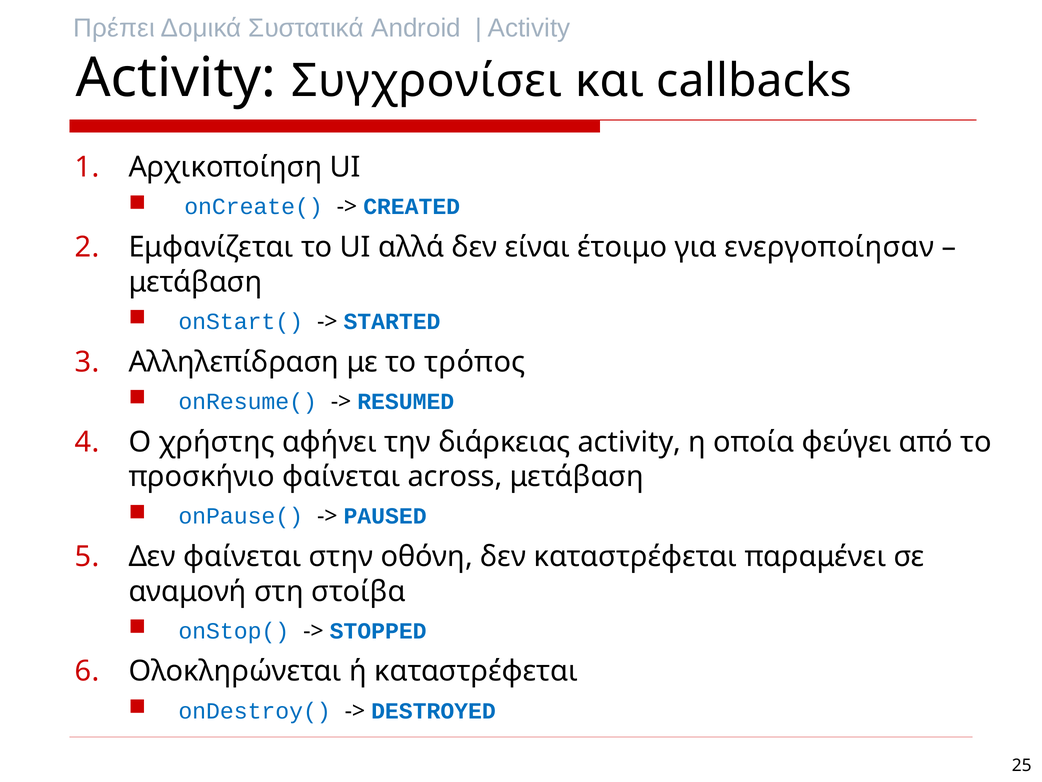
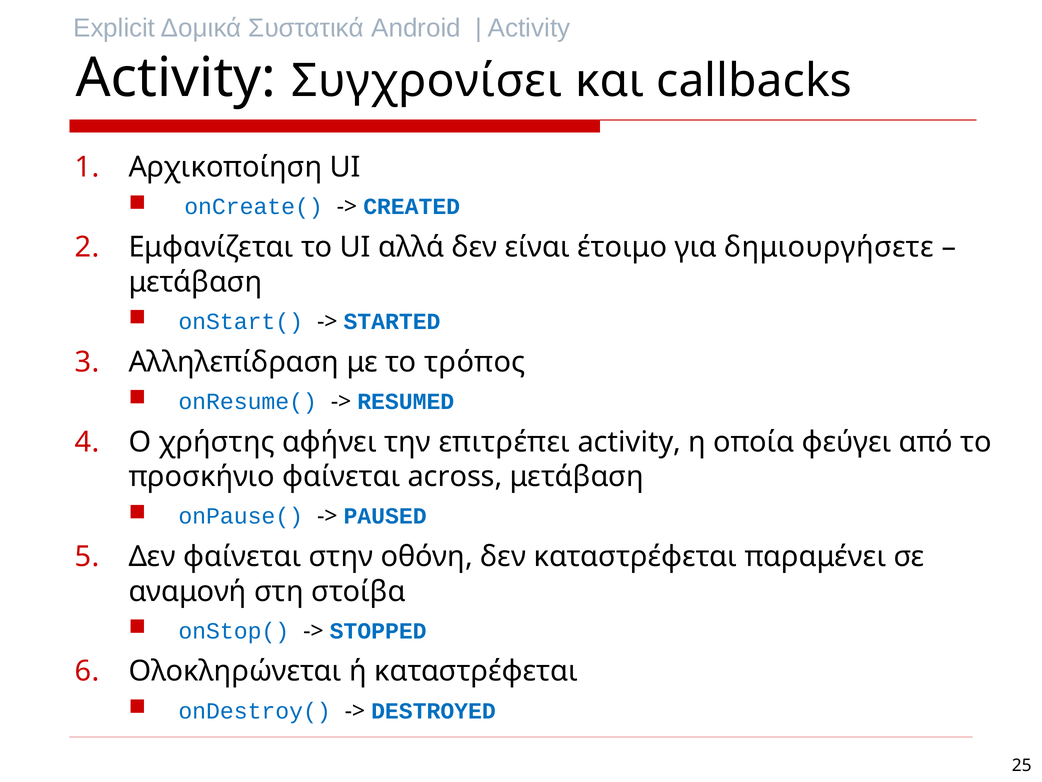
Πρέπει: Πρέπει -> Explicit
ενεργοποίησαν: ενεργοποίησαν -> δημιουργήσετε
διάρκειας: διάρκειας -> επιτρέπει
